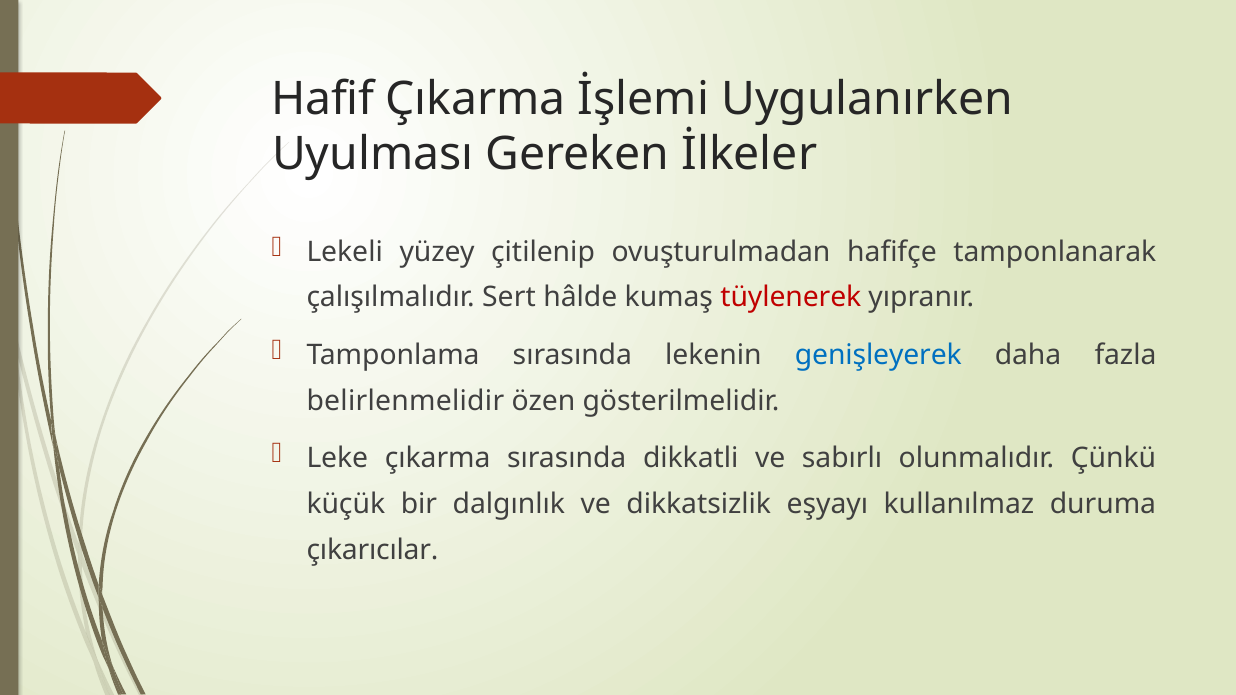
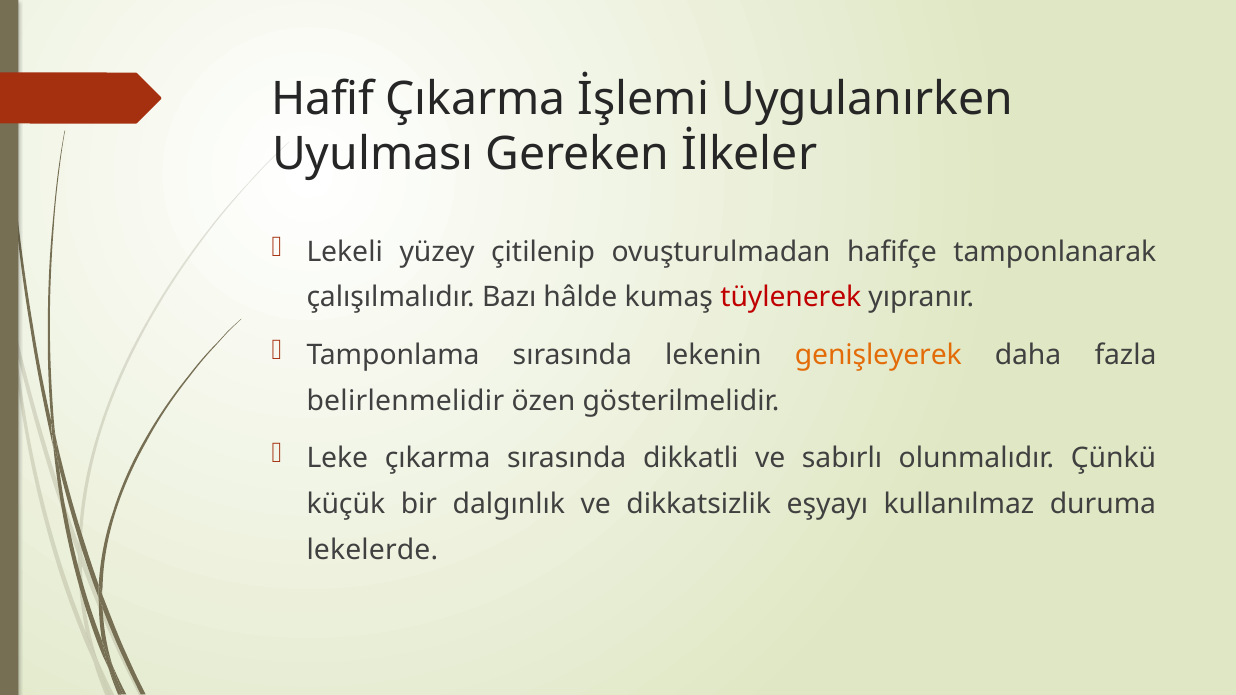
Sert: Sert -> Bazı
genişleyerek colour: blue -> orange
çıkarıcılar: çıkarıcılar -> lekelerde
